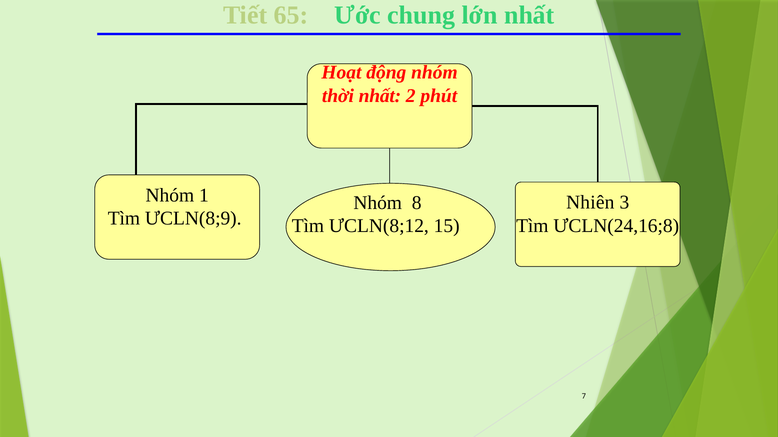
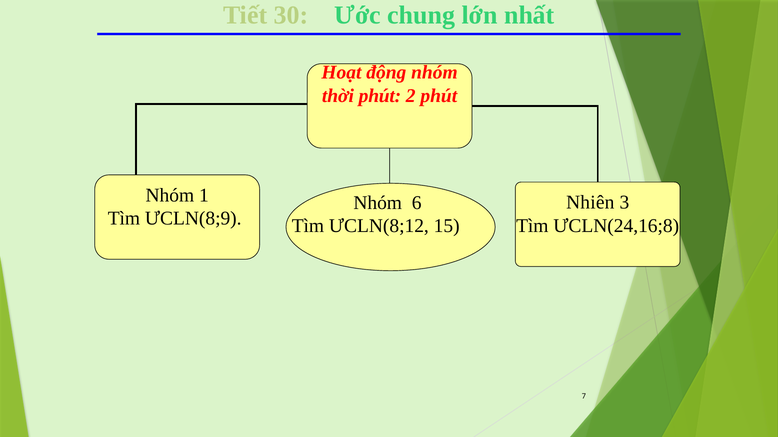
65: 65 -> 30
thời nhất: nhất -> phút
8: 8 -> 6
